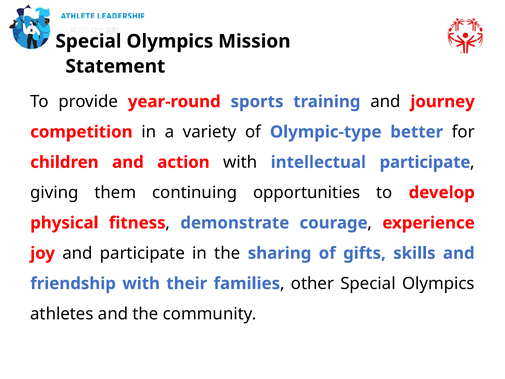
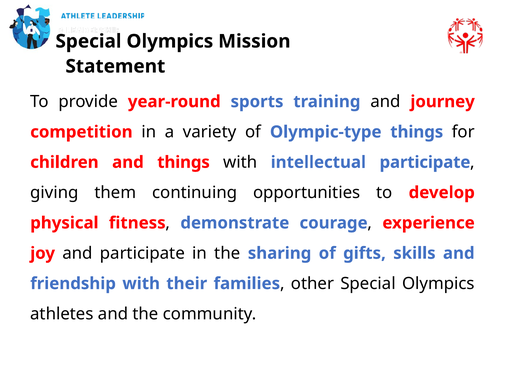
Olympic-type better: better -> things
and action: action -> things
